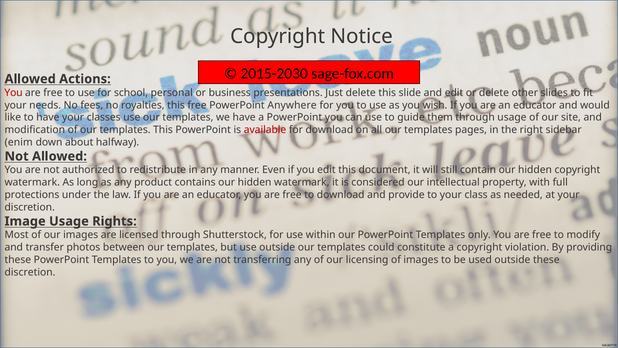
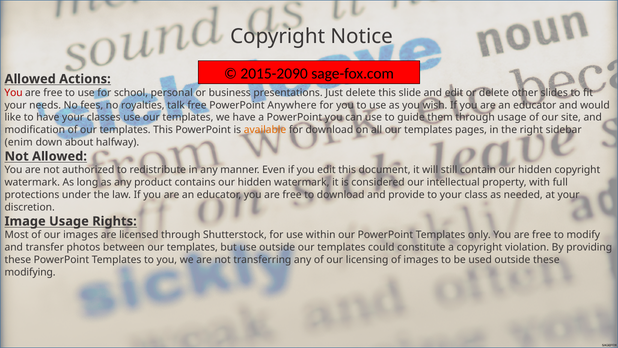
2015-2030: 2015-2030 -> 2015-2090
royalties this: this -> talk
available colour: red -> orange
discretion at (30, 272): discretion -> modifying
